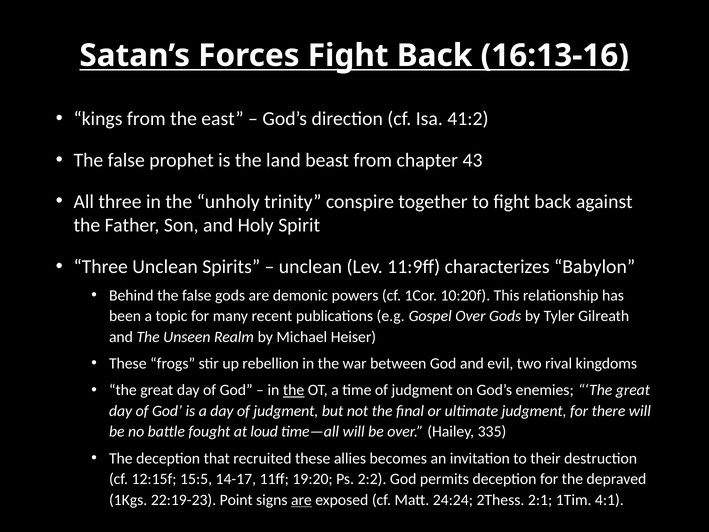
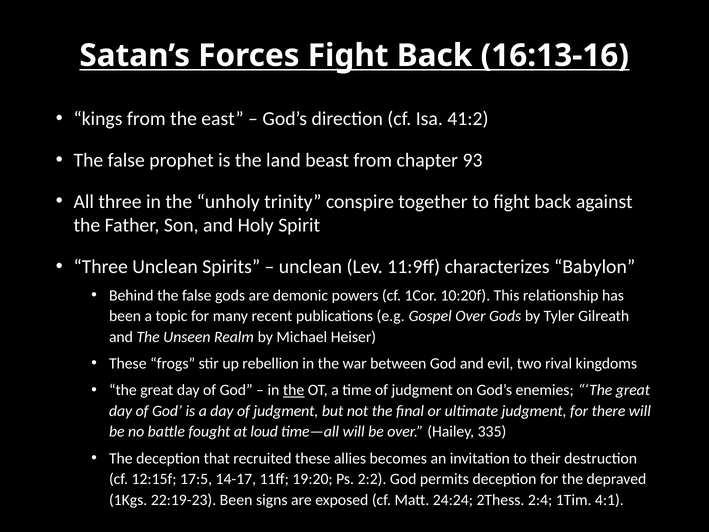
43: 43 -> 93
15:5: 15:5 -> 17:5
22:19-23 Point: Point -> Been
are at (301, 500) underline: present -> none
2:1: 2:1 -> 2:4
